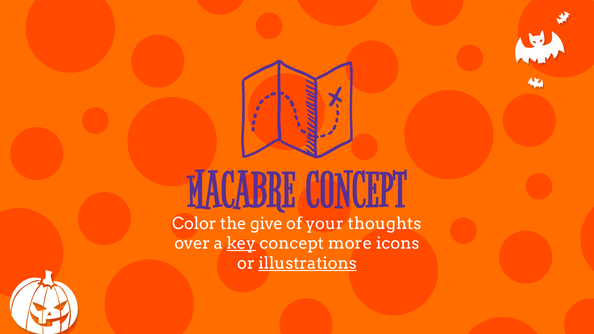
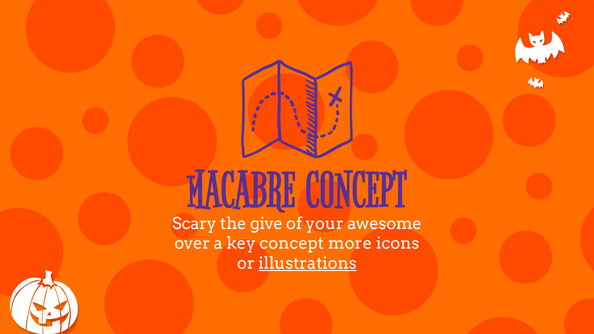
Color: Color -> Scary
thoughts: thoughts -> awesome
key underline: present -> none
